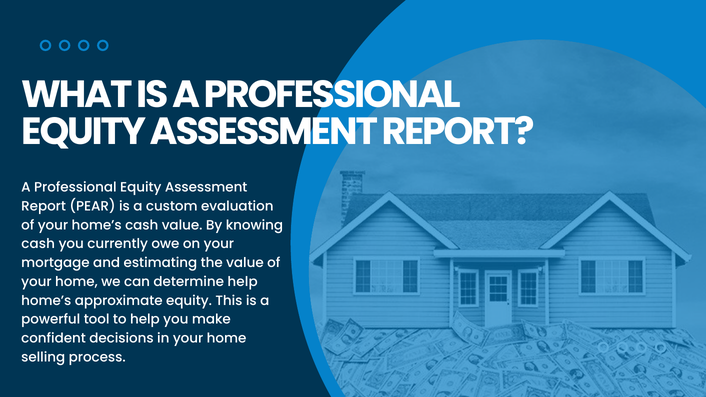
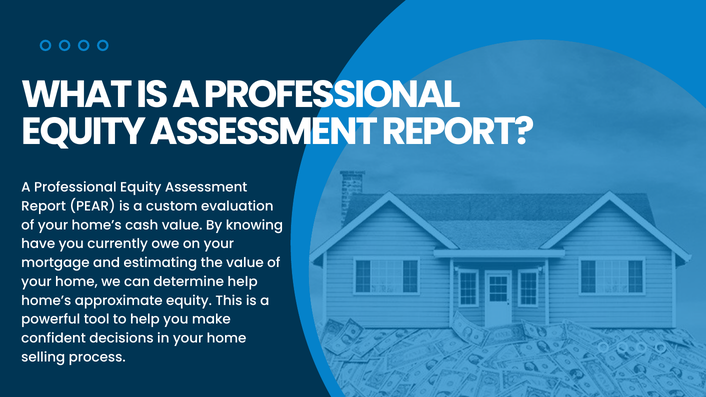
cash at (38, 244): cash -> have
